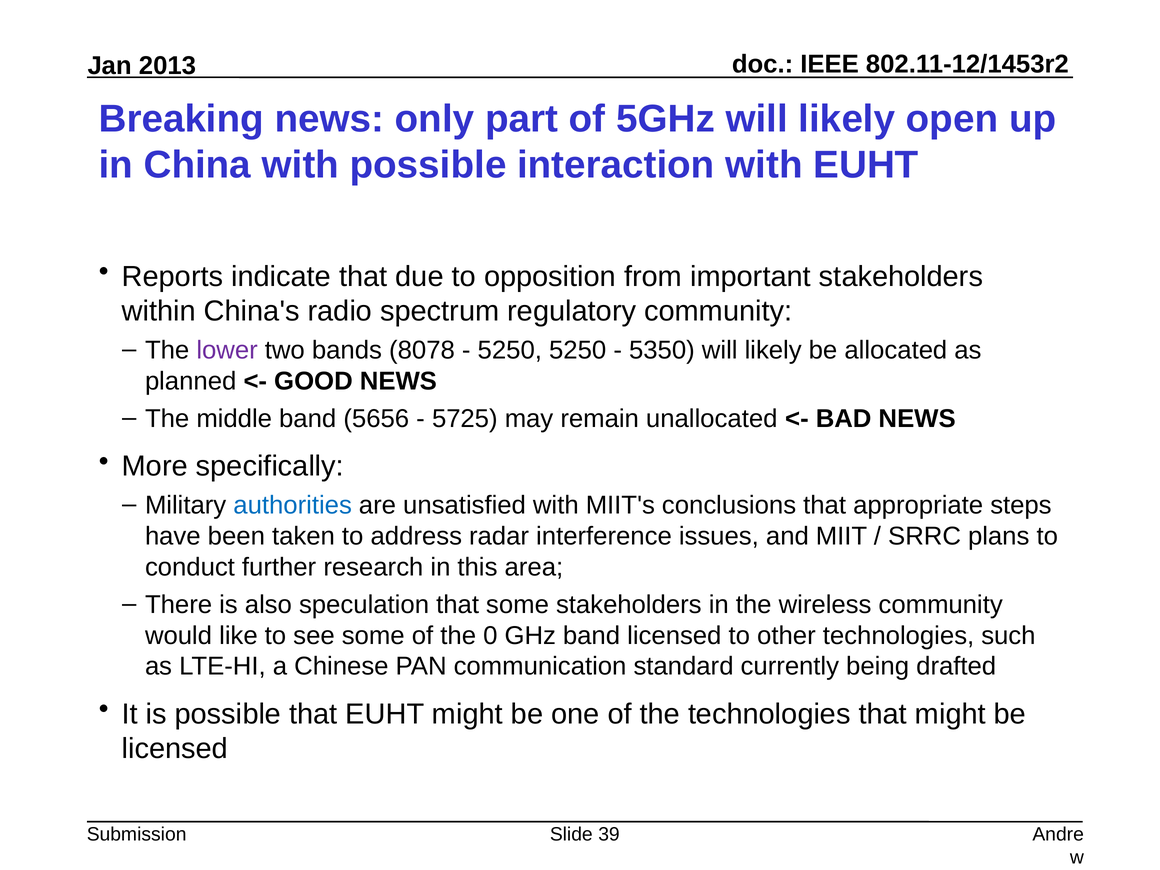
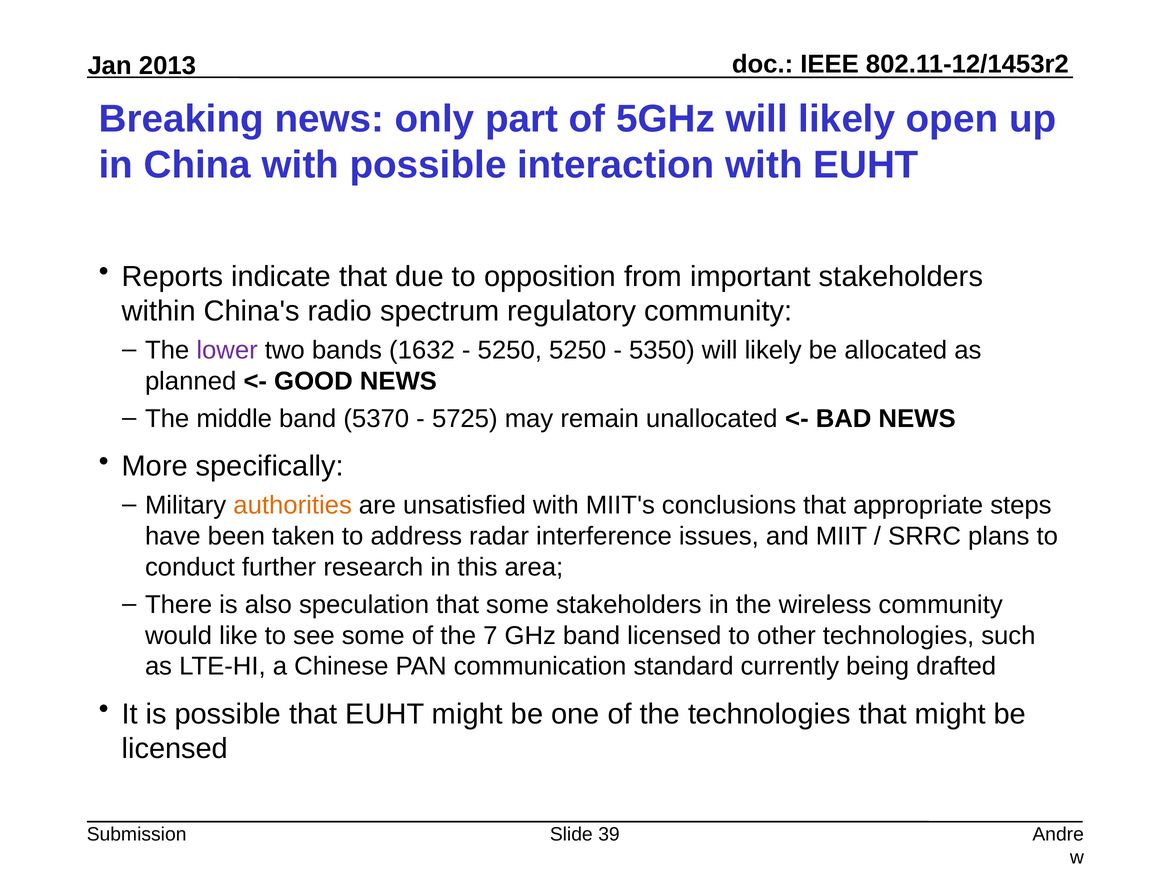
8078: 8078 -> 1632
5656: 5656 -> 5370
authorities colour: blue -> orange
0: 0 -> 7
